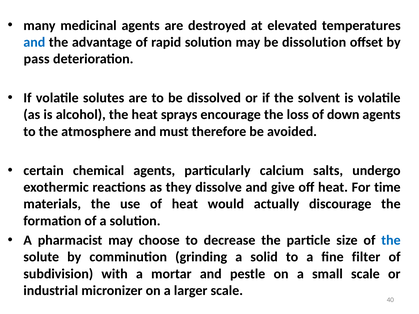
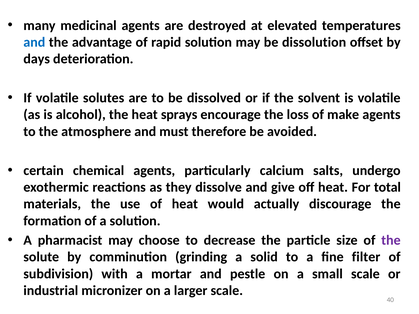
pass: pass -> days
down: down -> make
time: time -> total
the at (391, 240) colour: blue -> purple
